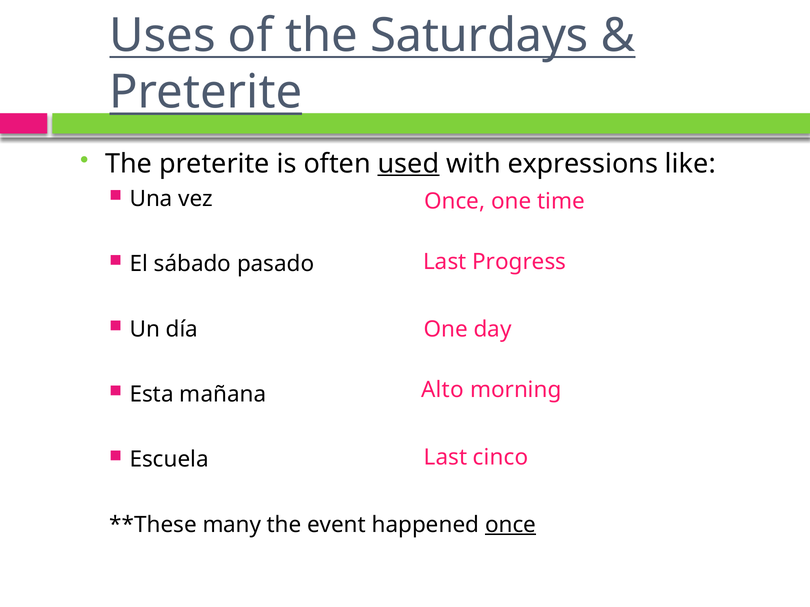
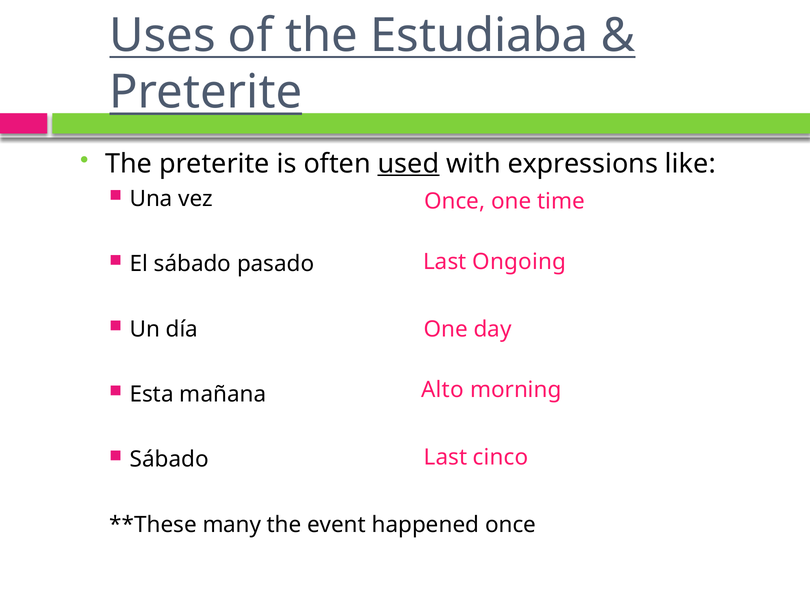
Saturdays: Saturdays -> Estudiaba
Progress: Progress -> Ongoing
Escuela at (169, 460): Escuela -> Sábado
once at (511, 525) underline: present -> none
